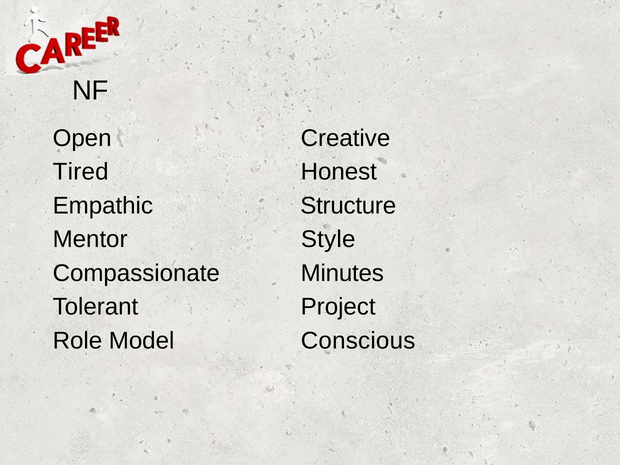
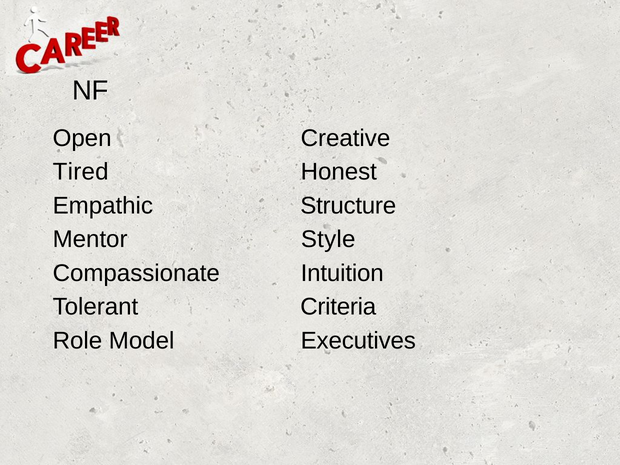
Minutes: Minutes -> Intuition
Project: Project -> Criteria
Conscious: Conscious -> Executives
